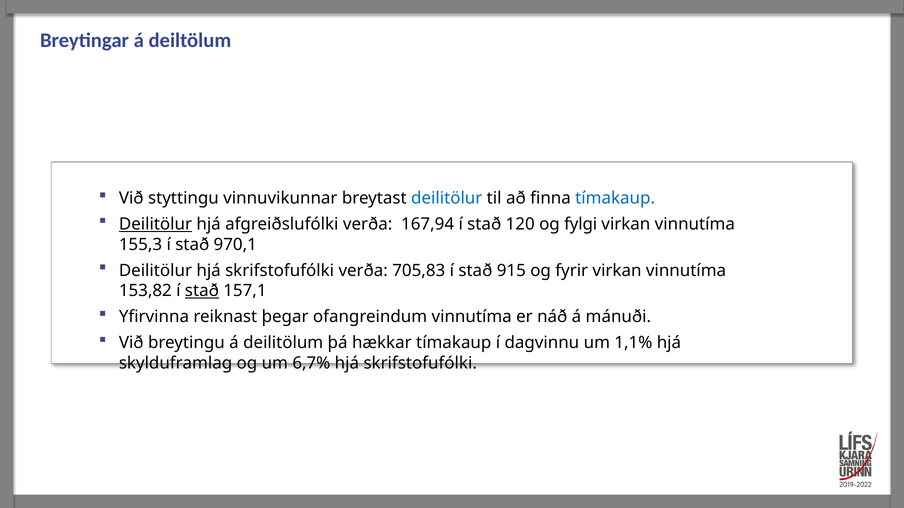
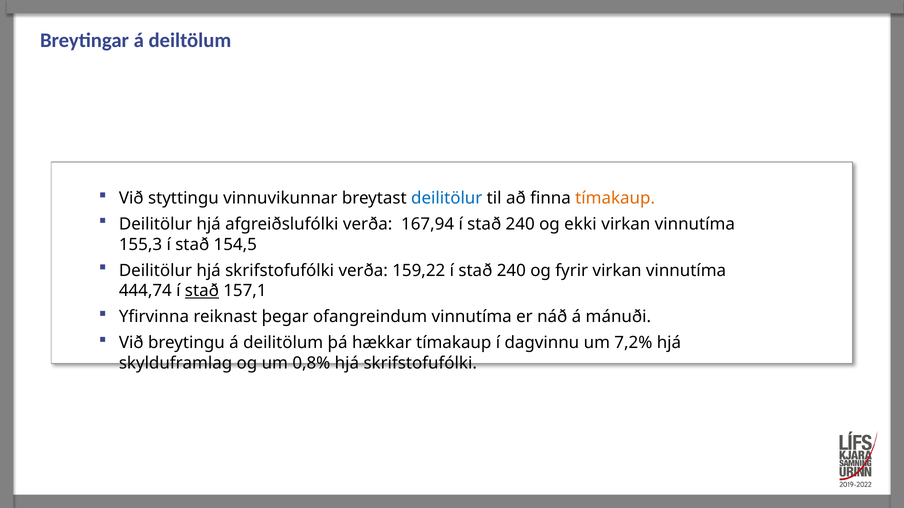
tímakaup at (615, 198) colour: blue -> orange
Deilitölur at (155, 224) underline: present -> none
167,94 í stað 120: 120 -> 240
fylgi: fylgi -> ekki
970,1: 970,1 -> 154,5
705,83: 705,83 -> 159,22
915 at (511, 271): 915 -> 240
153,82: 153,82 -> 444,74
1,1%: 1,1% -> 7,2%
6,7%: 6,7% -> 0,8%
